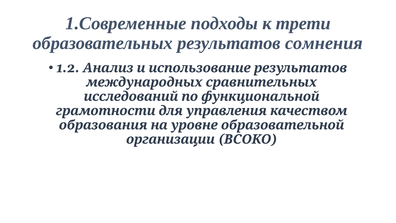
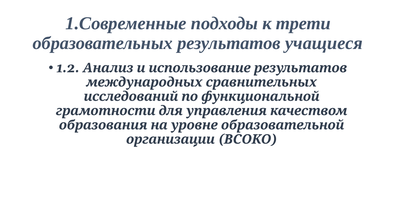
сомнения: сомнения -> учащиеся
